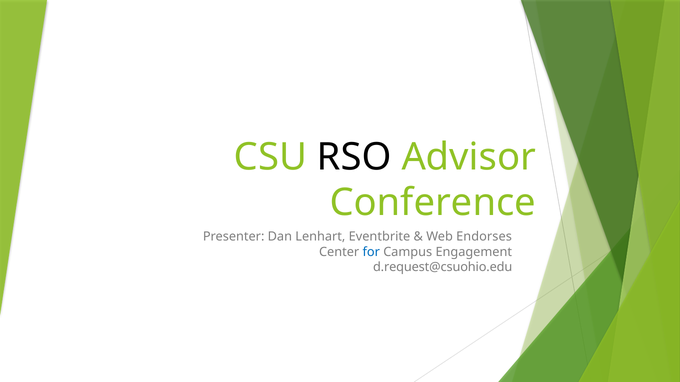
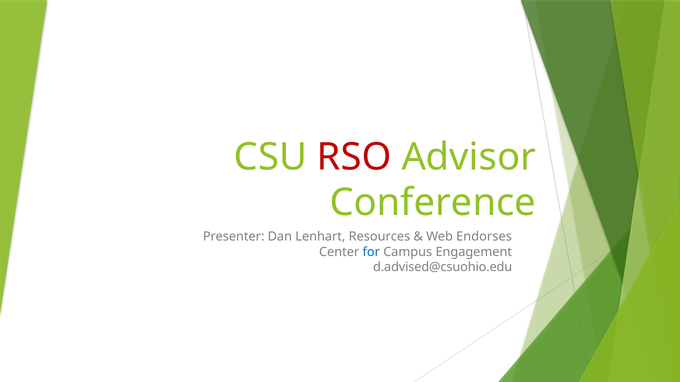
RSO colour: black -> red
Eventbrite: Eventbrite -> Resources
d.request@csuohio.edu: d.request@csuohio.edu -> d.advised@csuohio.edu
